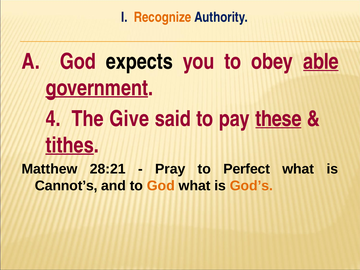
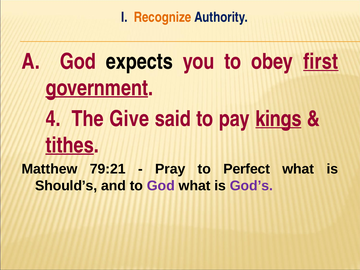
able: able -> first
these: these -> kings
28:21: 28:21 -> 79:21
Cannot’s: Cannot’s -> Should’s
God at (161, 186) colour: orange -> purple
God’s colour: orange -> purple
